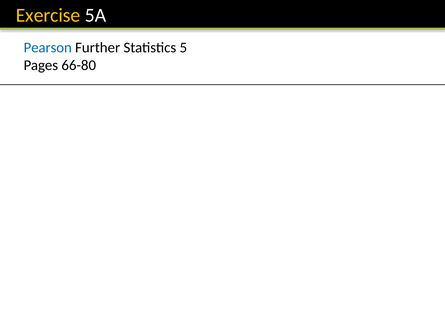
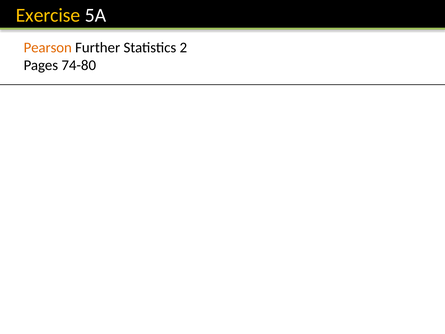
Pearson colour: blue -> orange
5: 5 -> 2
66-80: 66-80 -> 74-80
